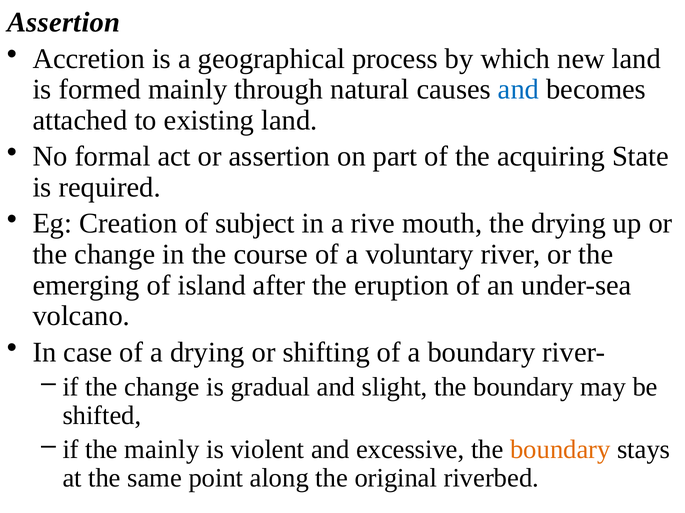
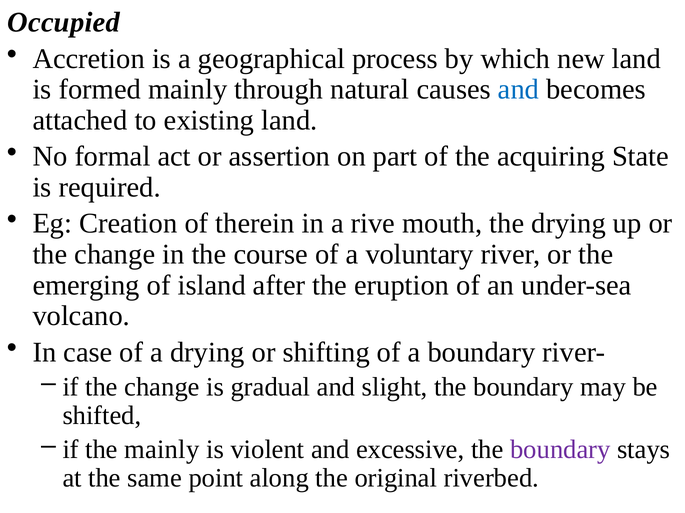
Assertion at (64, 23): Assertion -> Occupied
subject: subject -> therein
boundary at (560, 450) colour: orange -> purple
